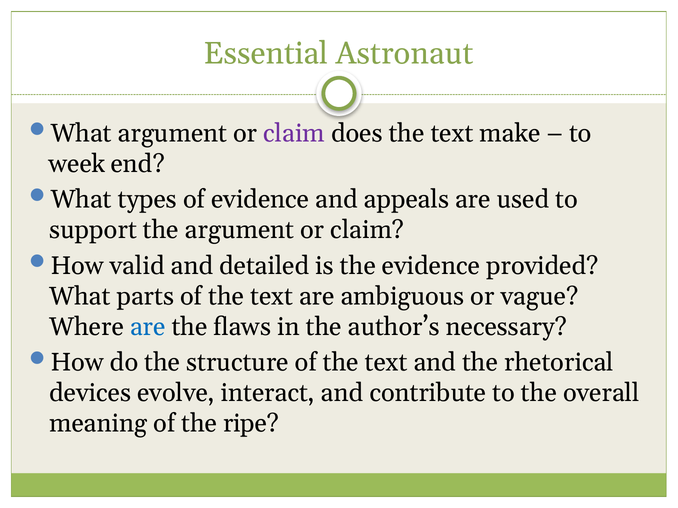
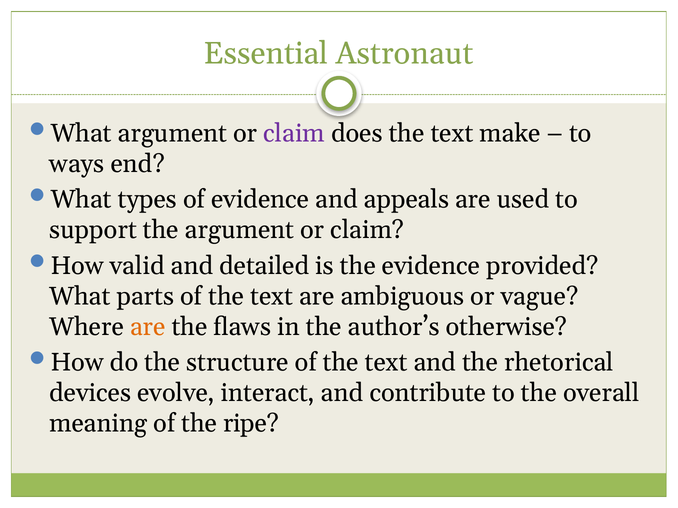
week: week -> ways
are at (148, 327) colour: blue -> orange
necessary: necessary -> otherwise
